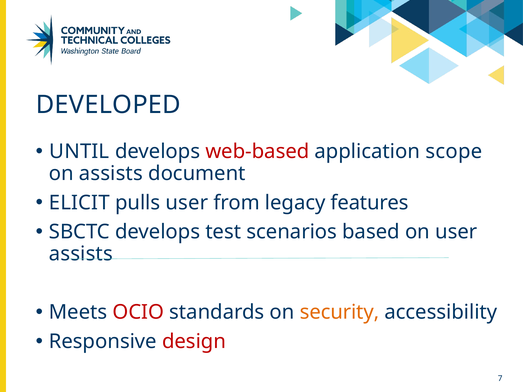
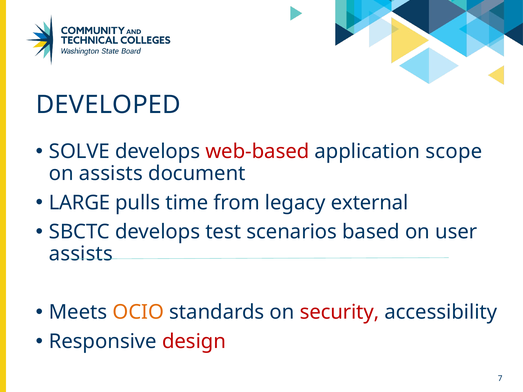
UNTIL: UNTIL -> SOLVE
ELICIT: ELICIT -> LARGE
pulls user: user -> time
features: features -> external
OCIO colour: red -> orange
security colour: orange -> red
